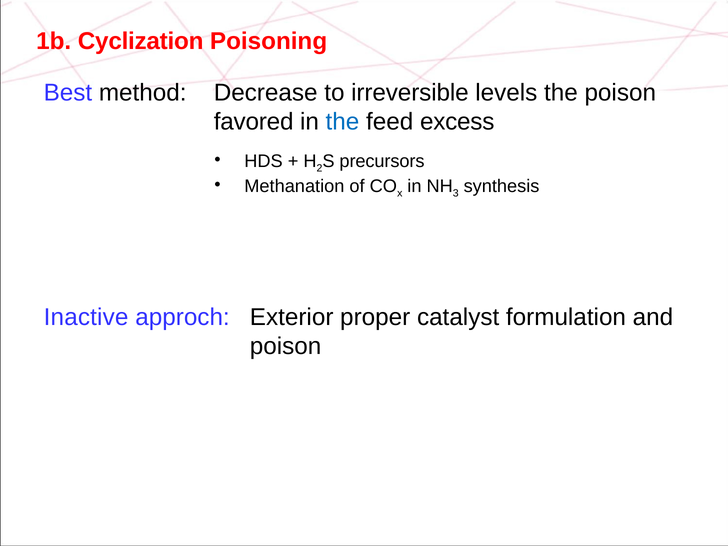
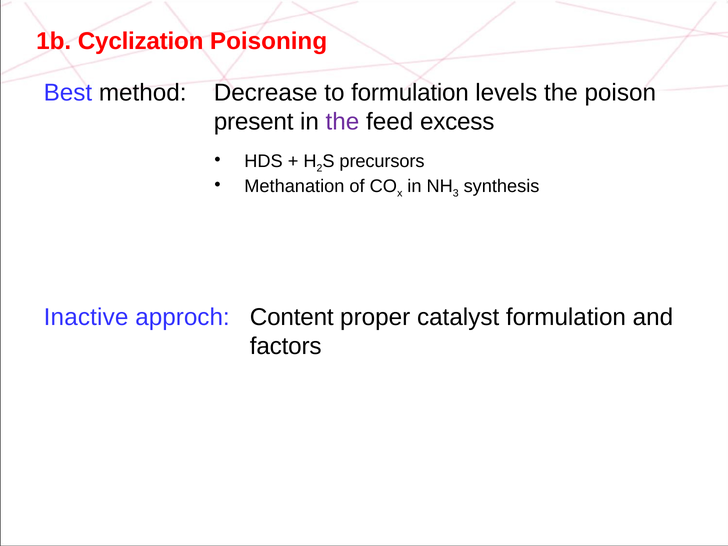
to irreversible: irreversible -> formulation
favored: favored -> present
the at (342, 122) colour: blue -> purple
Exterior: Exterior -> Content
poison at (286, 346): poison -> factors
